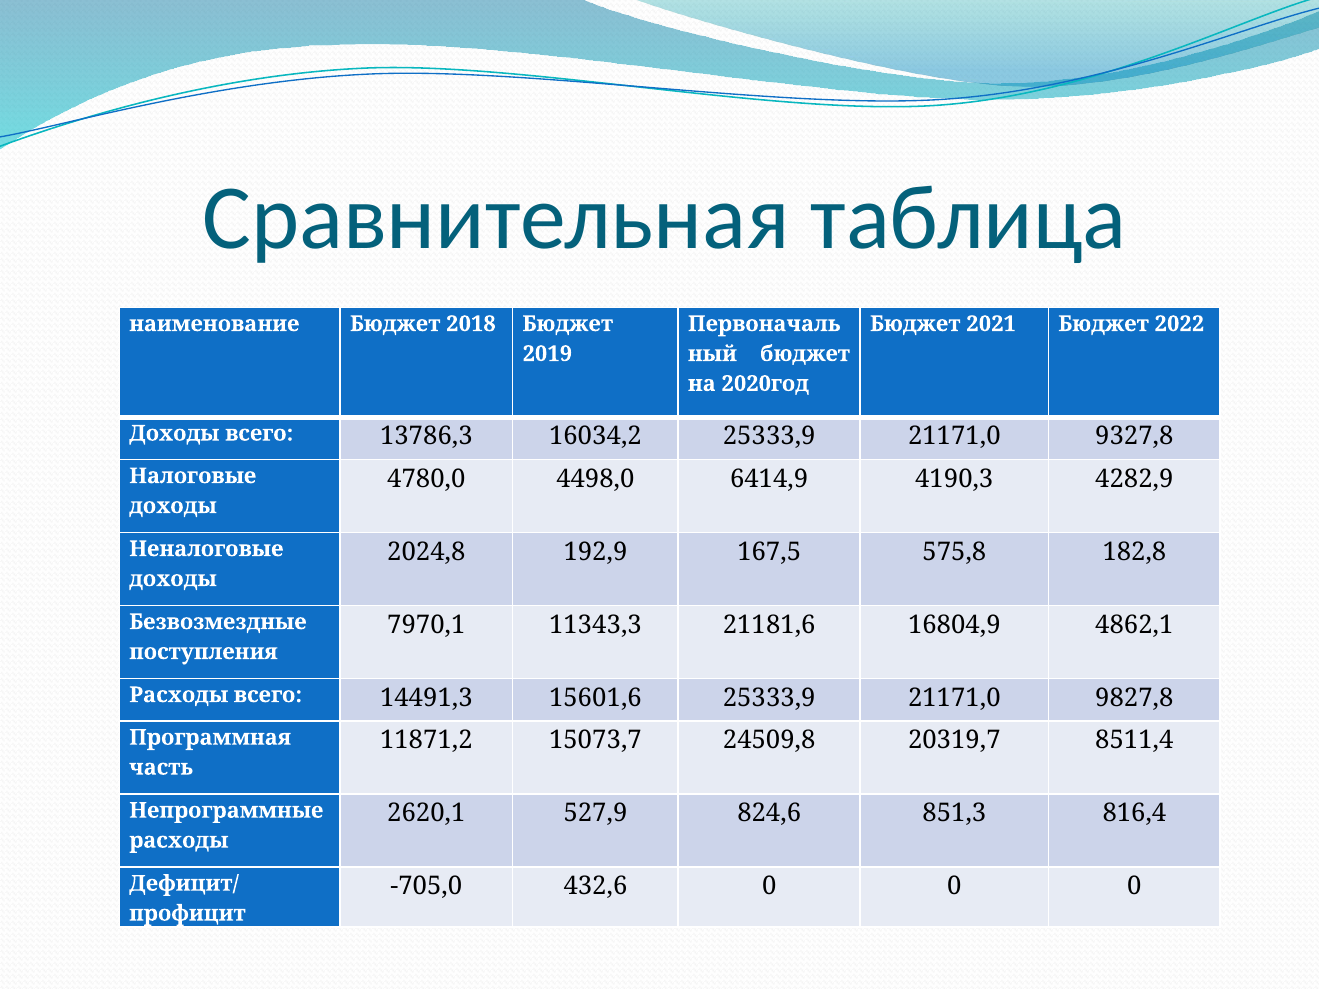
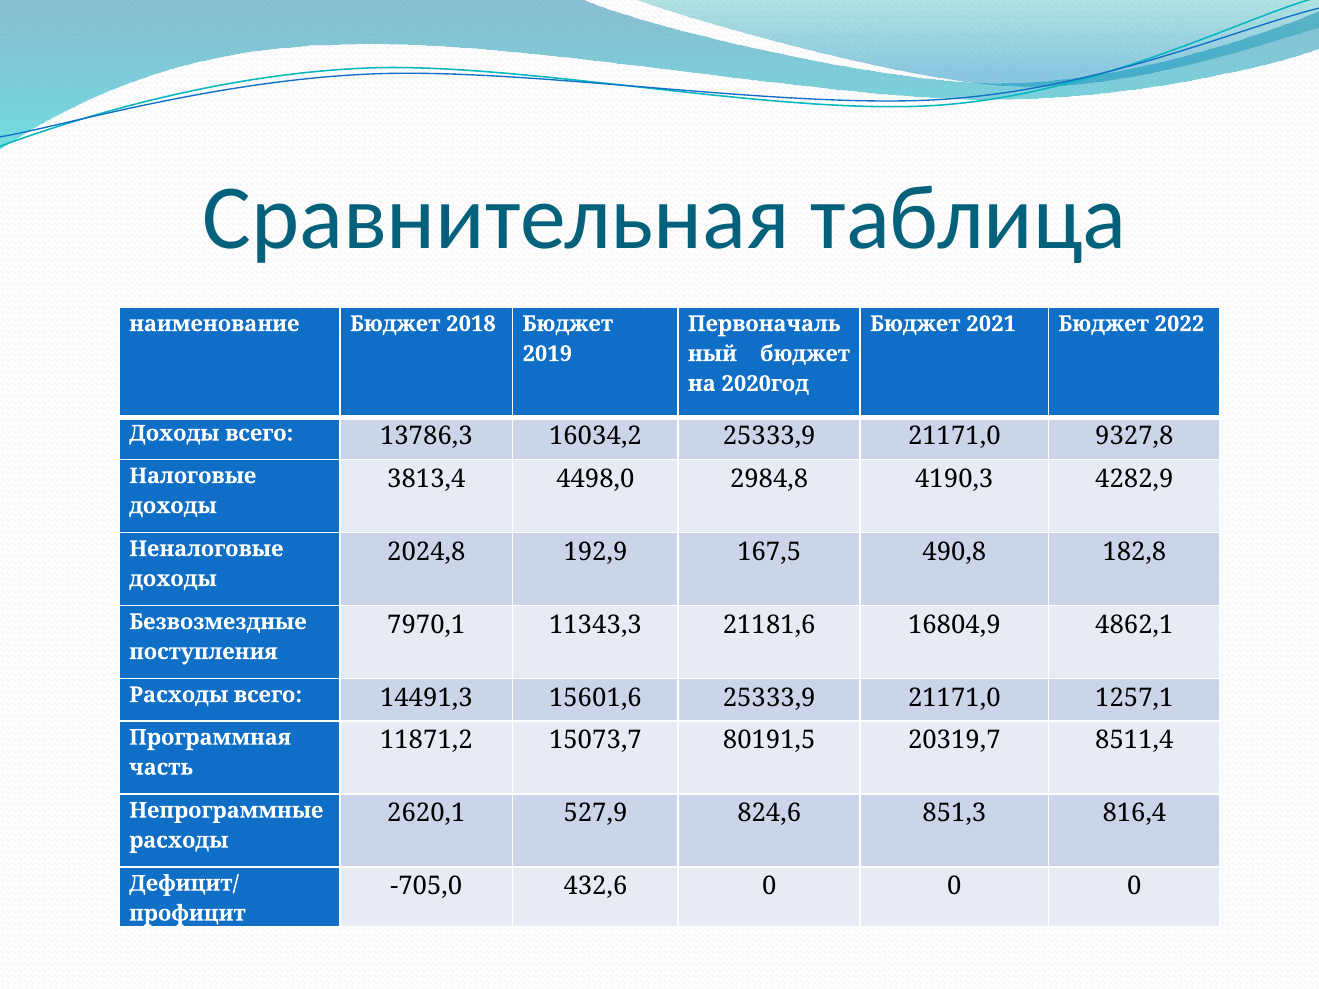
4780,0: 4780,0 -> 3813,4
6414,9: 6414,9 -> 2984,8
575,8: 575,8 -> 490,8
9827,8: 9827,8 -> 1257,1
24509,8: 24509,8 -> 80191,5
